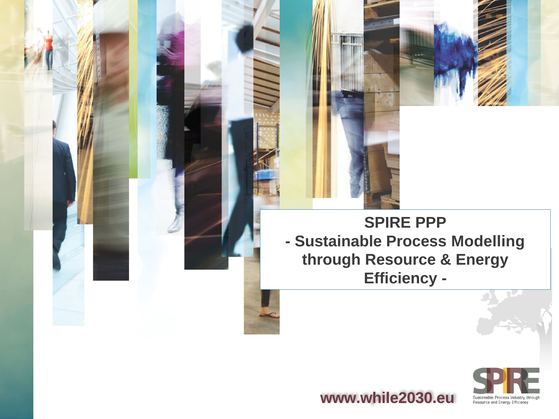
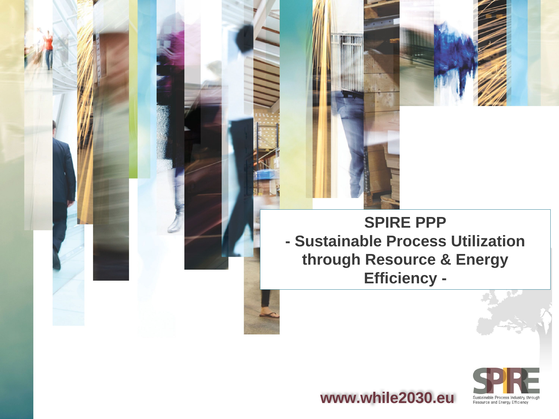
Modelling: Modelling -> Utilization
